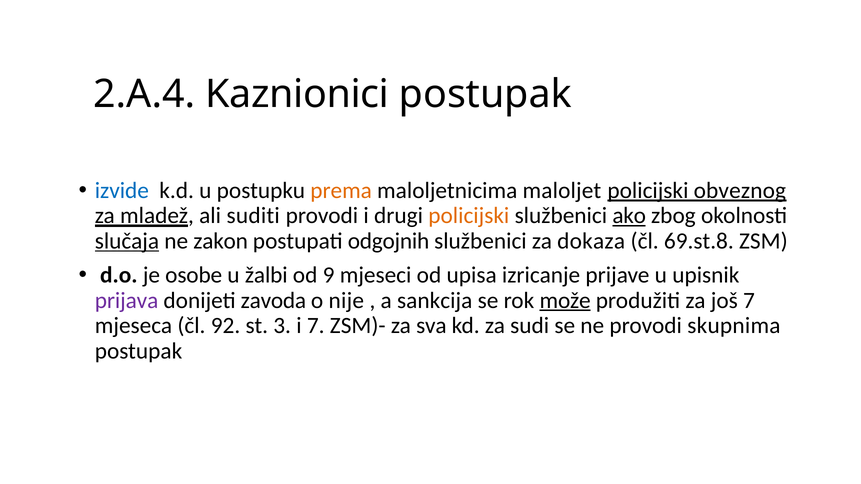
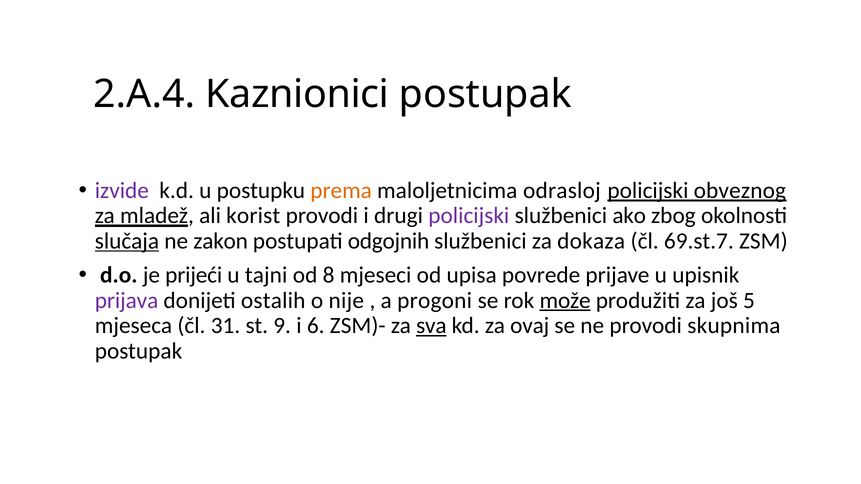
izvide colour: blue -> purple
maloljet: maloljet -> odrasloj
suditi: suditi -> korist
policijski at (469, 216) colour: orange -> purple
ako underline: present -> none
69.st.8: 69.st.8 -> 69.st.7
osobe: osobe -> prijeći
žalbi: žalbi -> tajni
9: 9 -> 8
izricanje: izricanje -> povrede
zavoda: zavoda -> ostalih
sankcija: sankcija -> progoni
još 7: 7 -> 5
92: 92 -> 31
3: 3 -> 9
i 7: 7 -> 6
sva underline: none -> present
sudi: sudi -> ovaj
